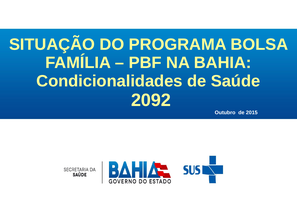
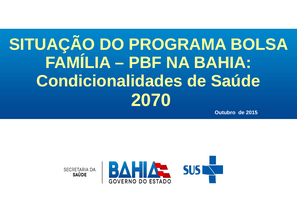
2092: 2092 -> 2070
